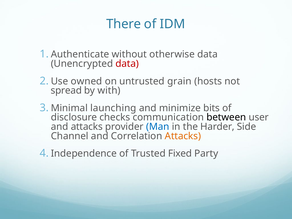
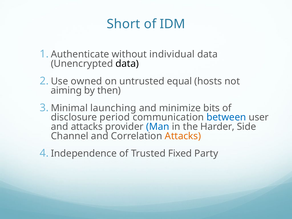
There: There -> Short
otherwise: otherwise -> individual
data at (127, 64) colour: red -> black
grain: grain -> equal
spread: spread -> aiming
with: with -> then
checks: checks -> period
between colour: black -> blue
